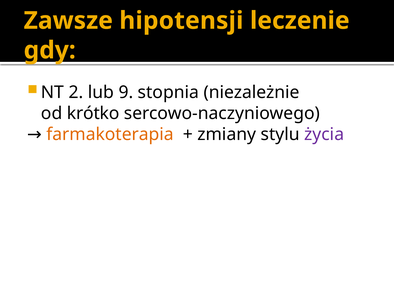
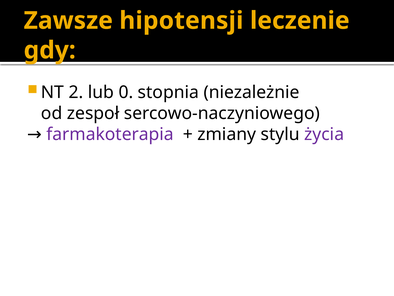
9: 9 -> 0
krótko: krótko -> zespoł
farmakoterapia colour: orange -> purple
